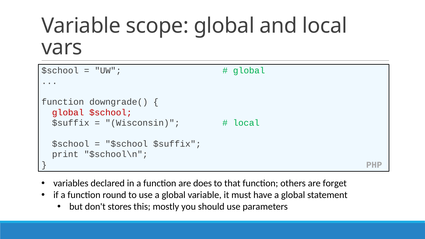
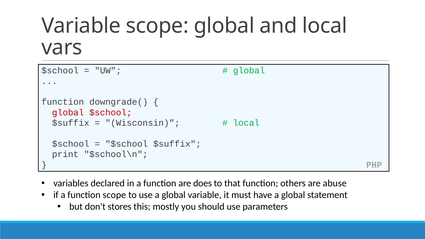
forget: forget -> abuse
function round: round -> scope
